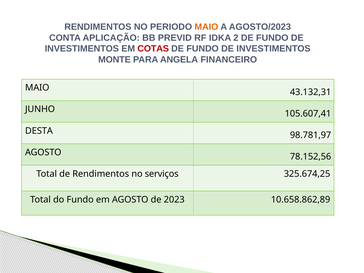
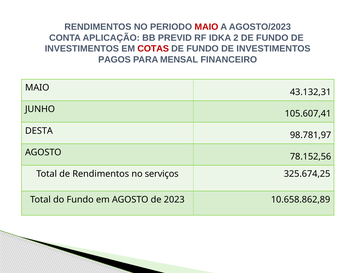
MAIO at (206, 27) colour: orange -> red
MONTE: MONTE -> PAGOS
ANGELA: ANGELA -> MENSAL
